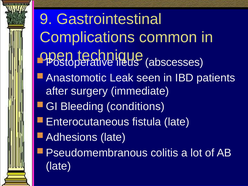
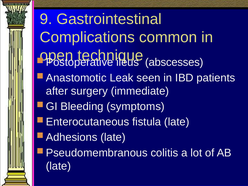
conditions: conditions -> symptoms
